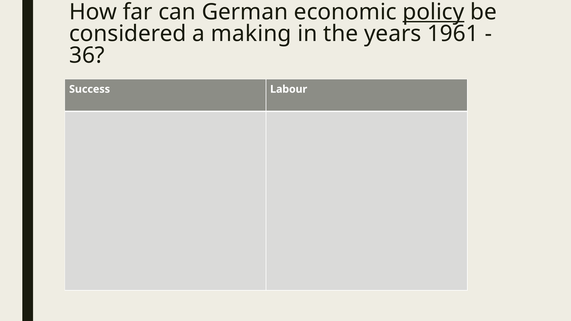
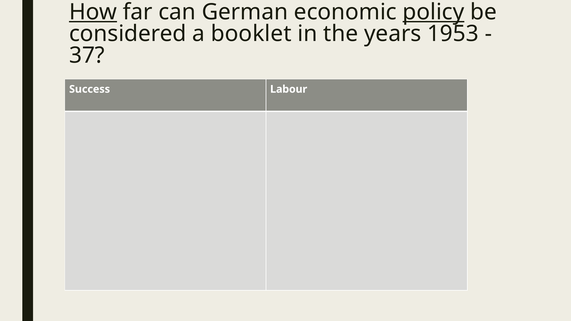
How underline: none -> present
making: making -> booklet
1961: 1961 -> 1953
36: 36 -> 37
